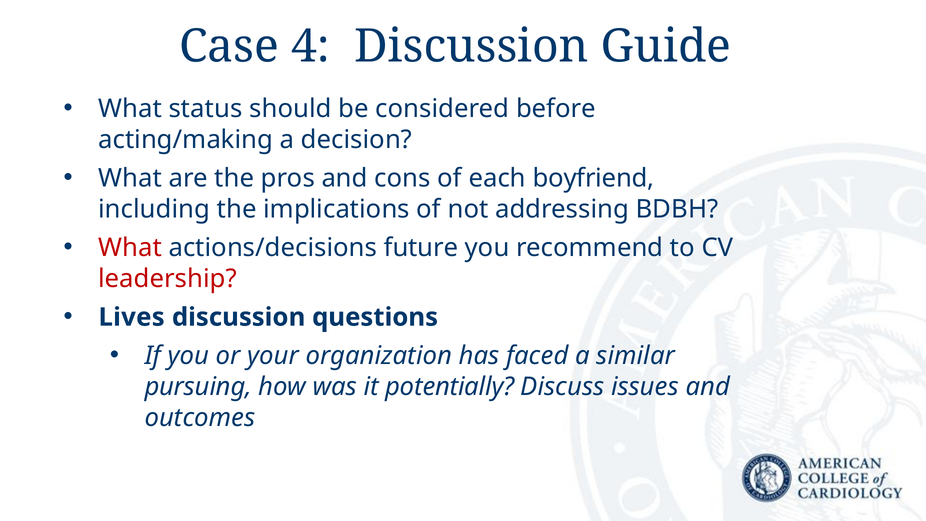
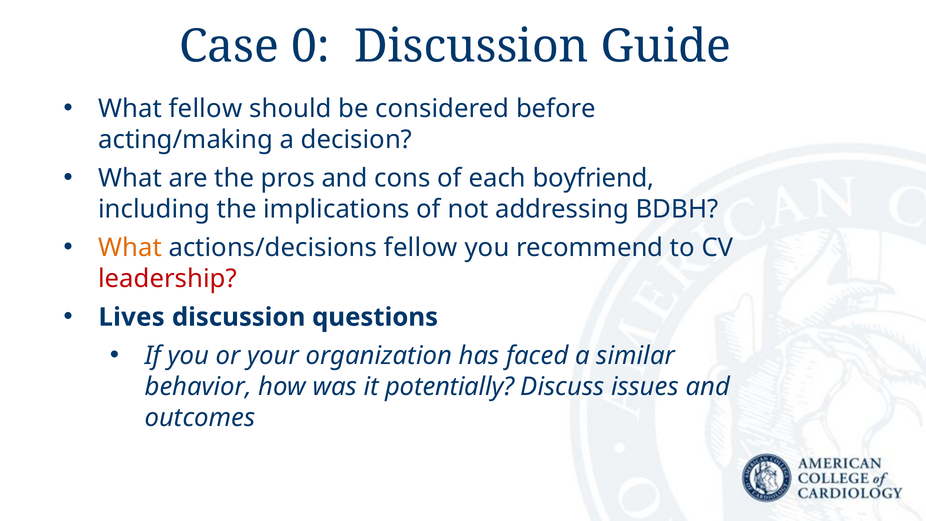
4: 4 -> 0
What status: status -> fellow
What at (130, 248) colour: red -> orange
actions/decisions future: future -> fellow
pursuing: pursuing -> behavior
